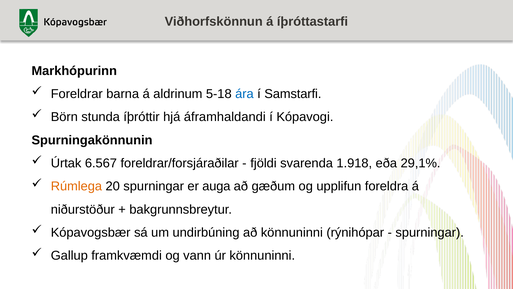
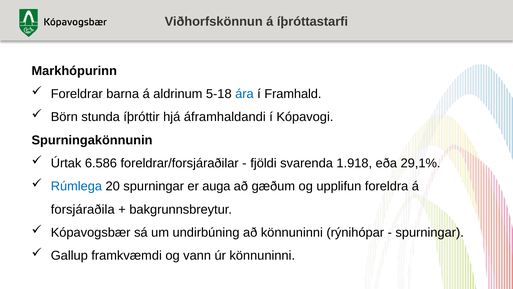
Samstarfi: Samstarfi -> Framhald
6.567: 6.567 -> 6.586
Rúmlega colour: orange -> blue
niðurstöður: niðurstöður -> forsjáraðila
